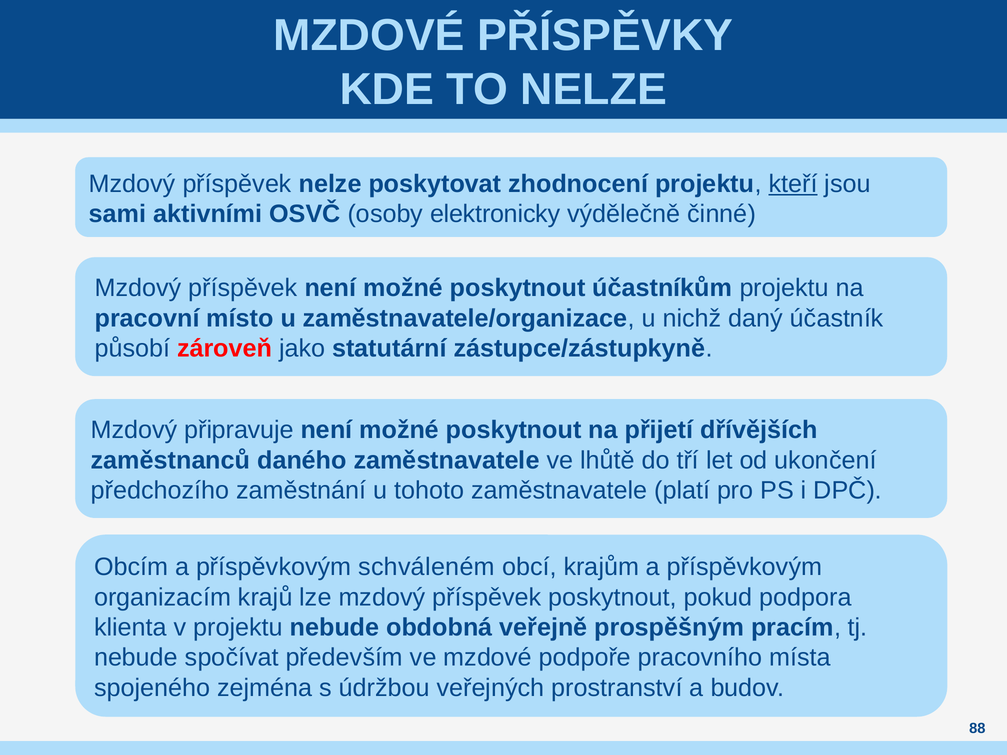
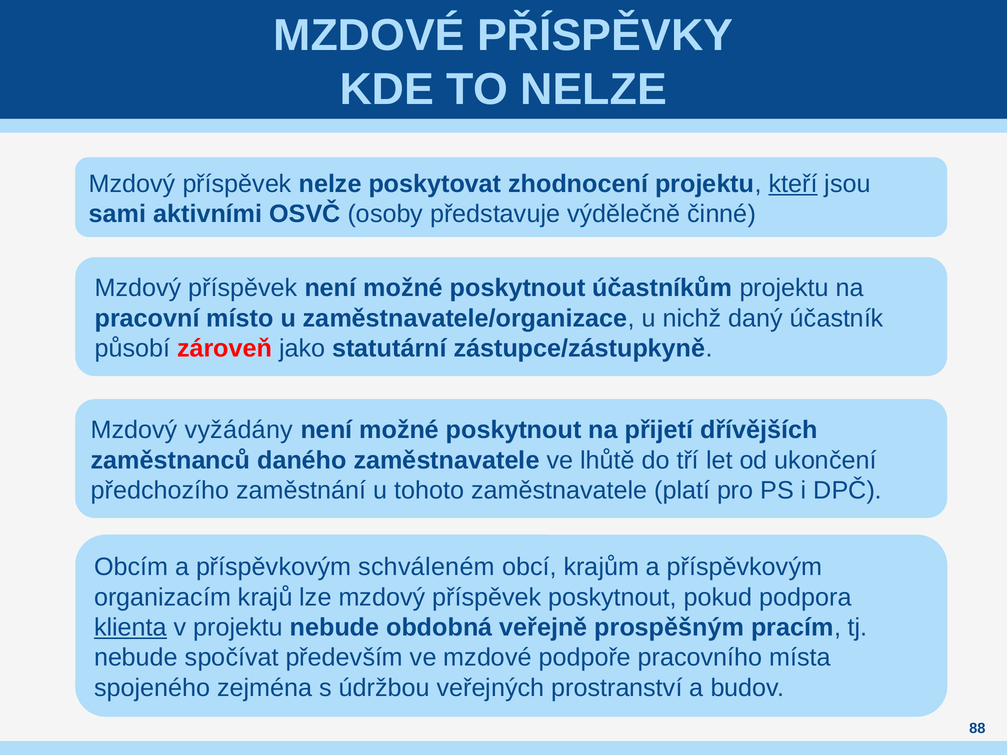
elektronicky: elektronicky -> představuje
připravuje: připravuje -> vyžádány
klienta underline: none -> present
